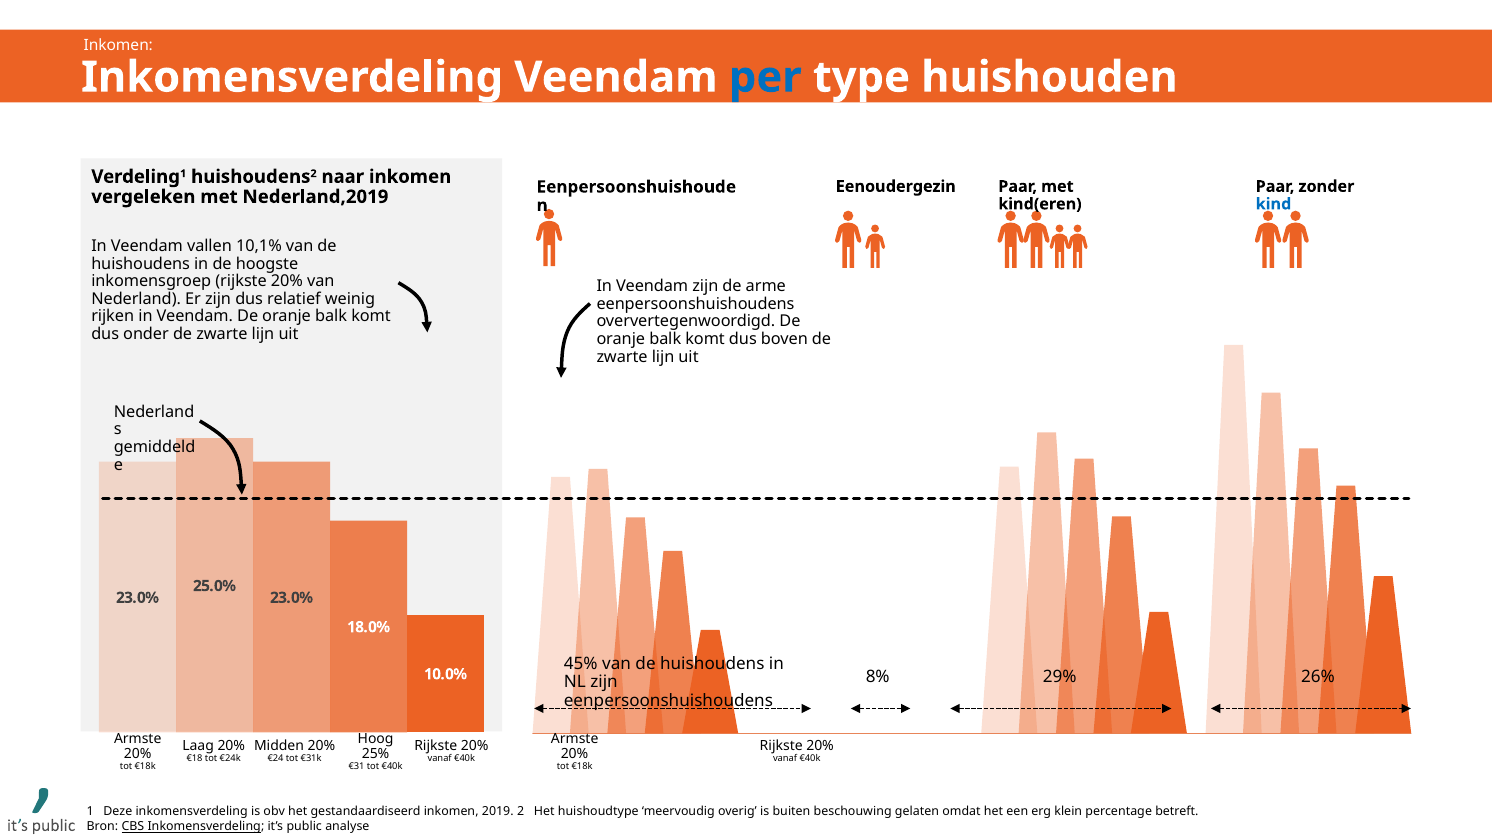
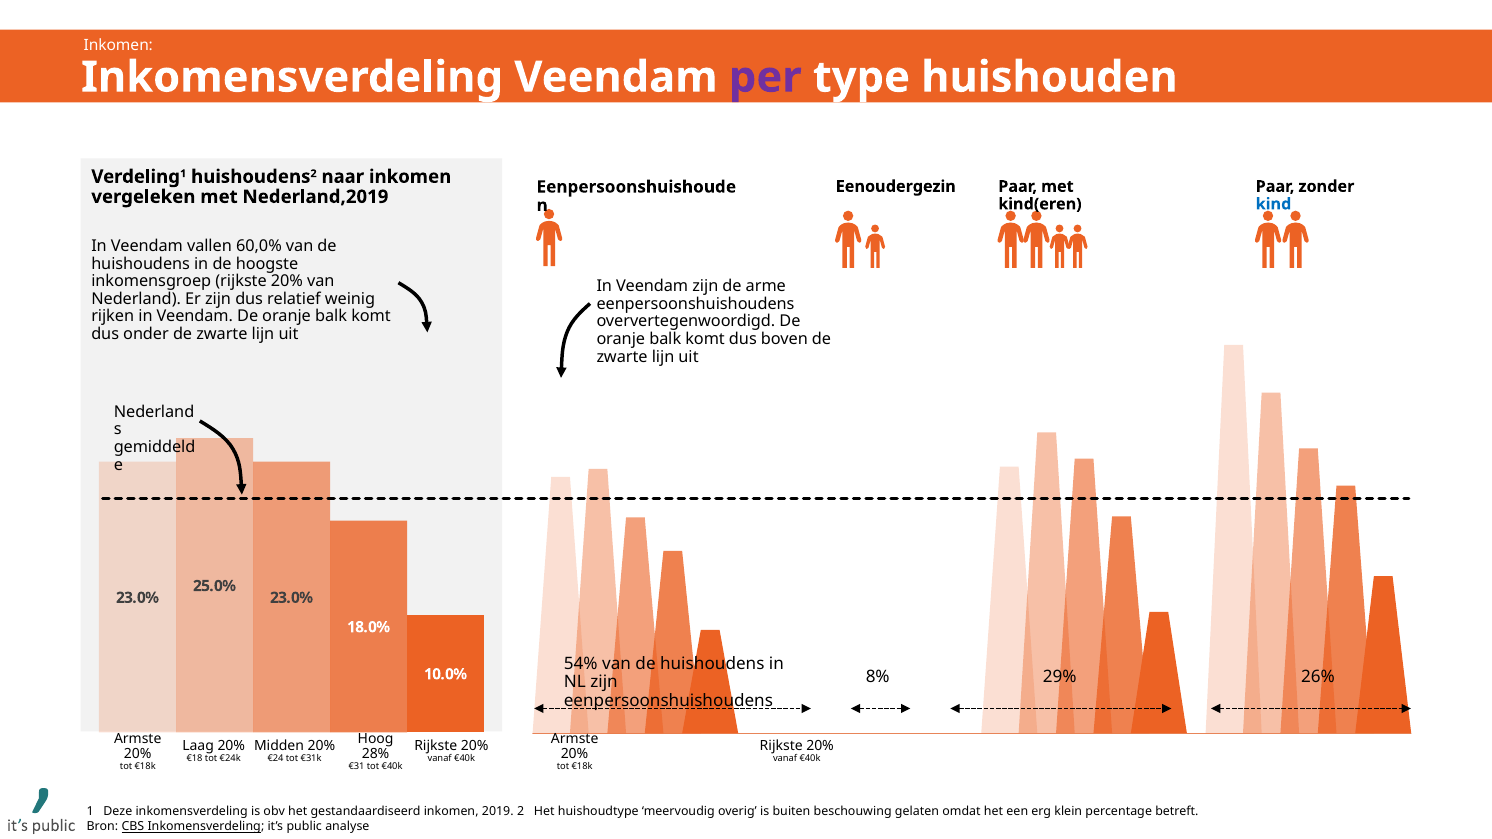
per colour: blue -> purple
10,1%: 10,1% -> 60,0%
45%: 45% -> 54%
25%: 25% -> 28%
